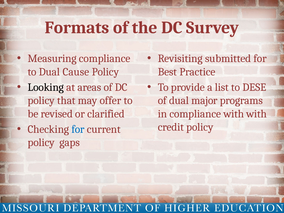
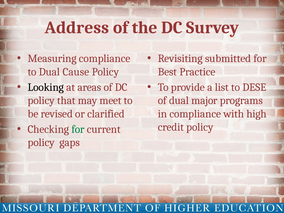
Formats: Formats -> Address
offer: offer -> meet
with with: with -> high
for at (78, 129) colour: blue -> green
